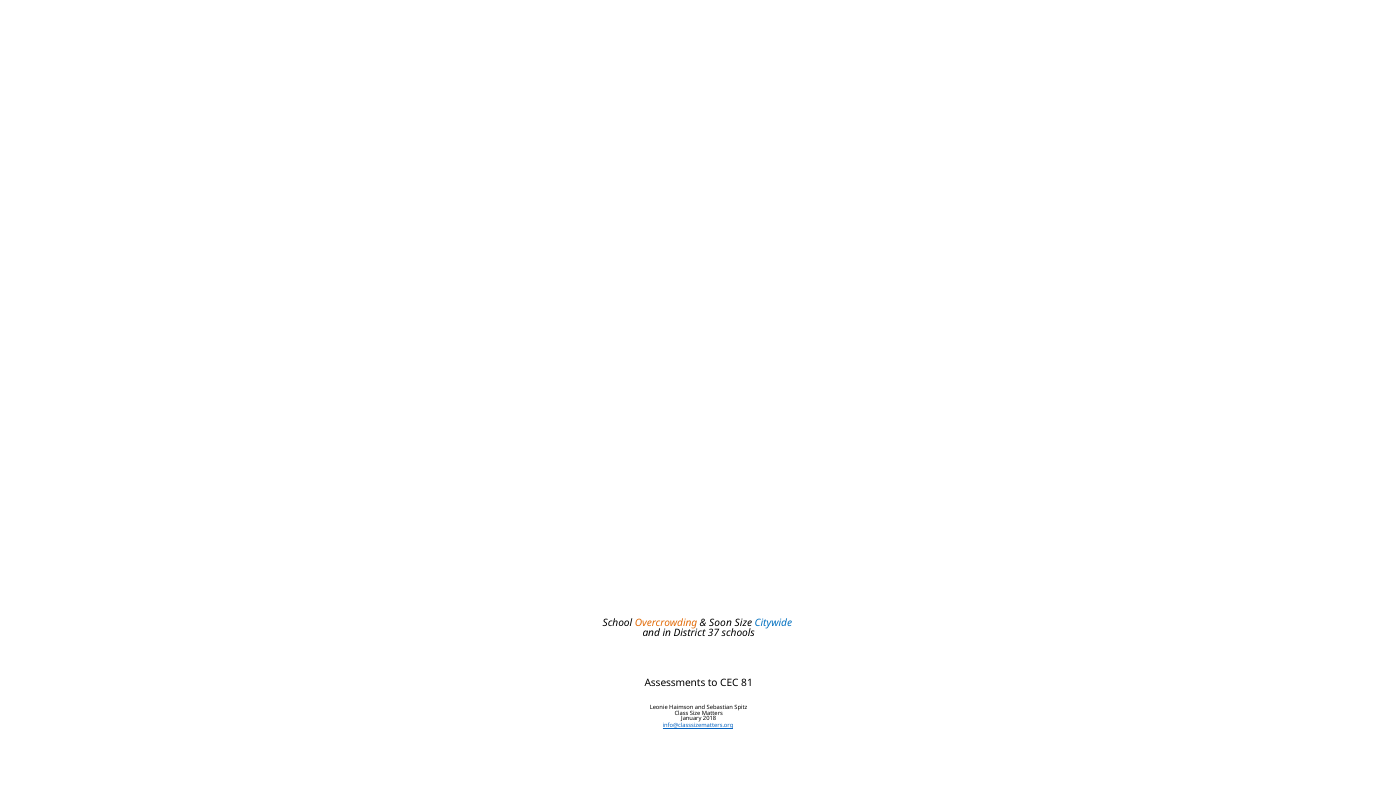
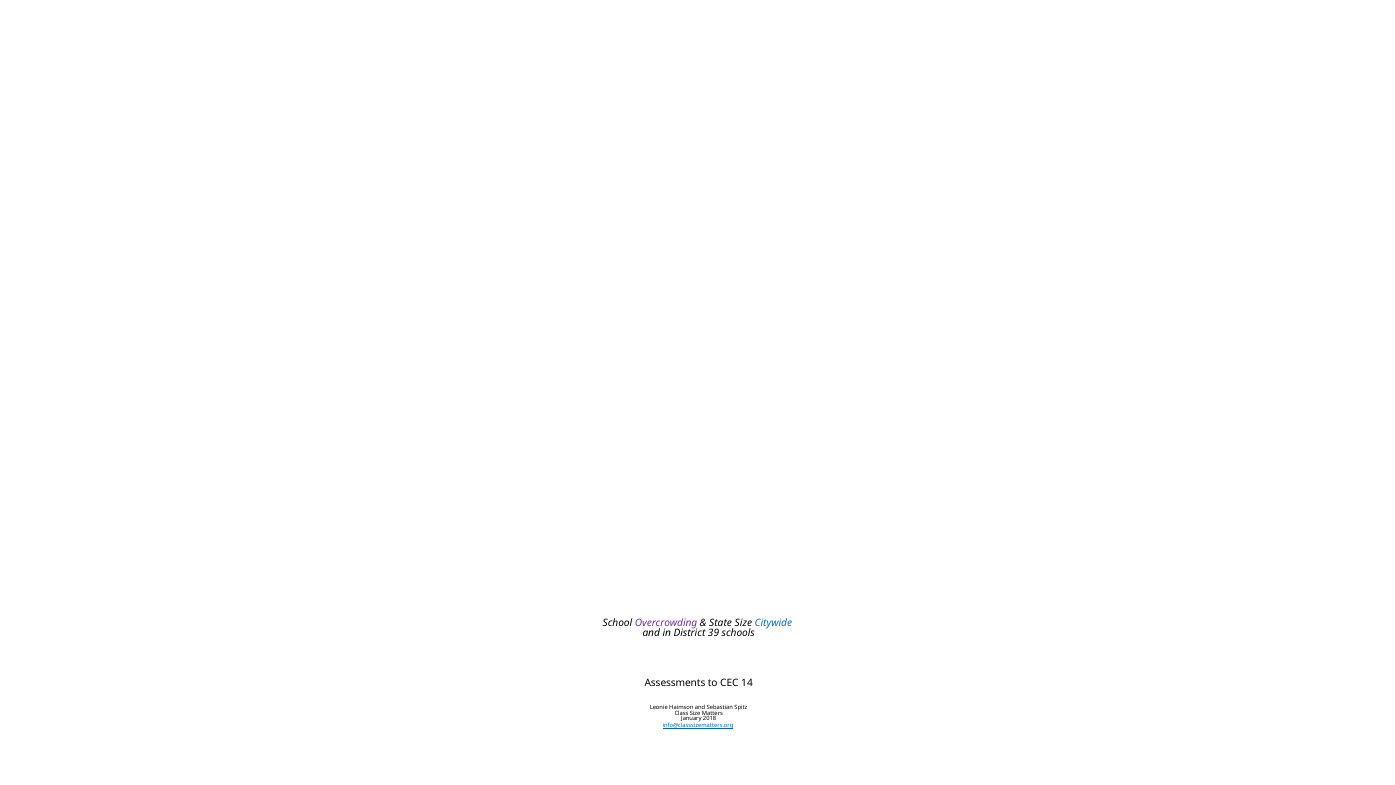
Overcrowding colour: orange -> purple
Soon: Soon -> State
37: 37 -> 39
81: 81 -> 14
